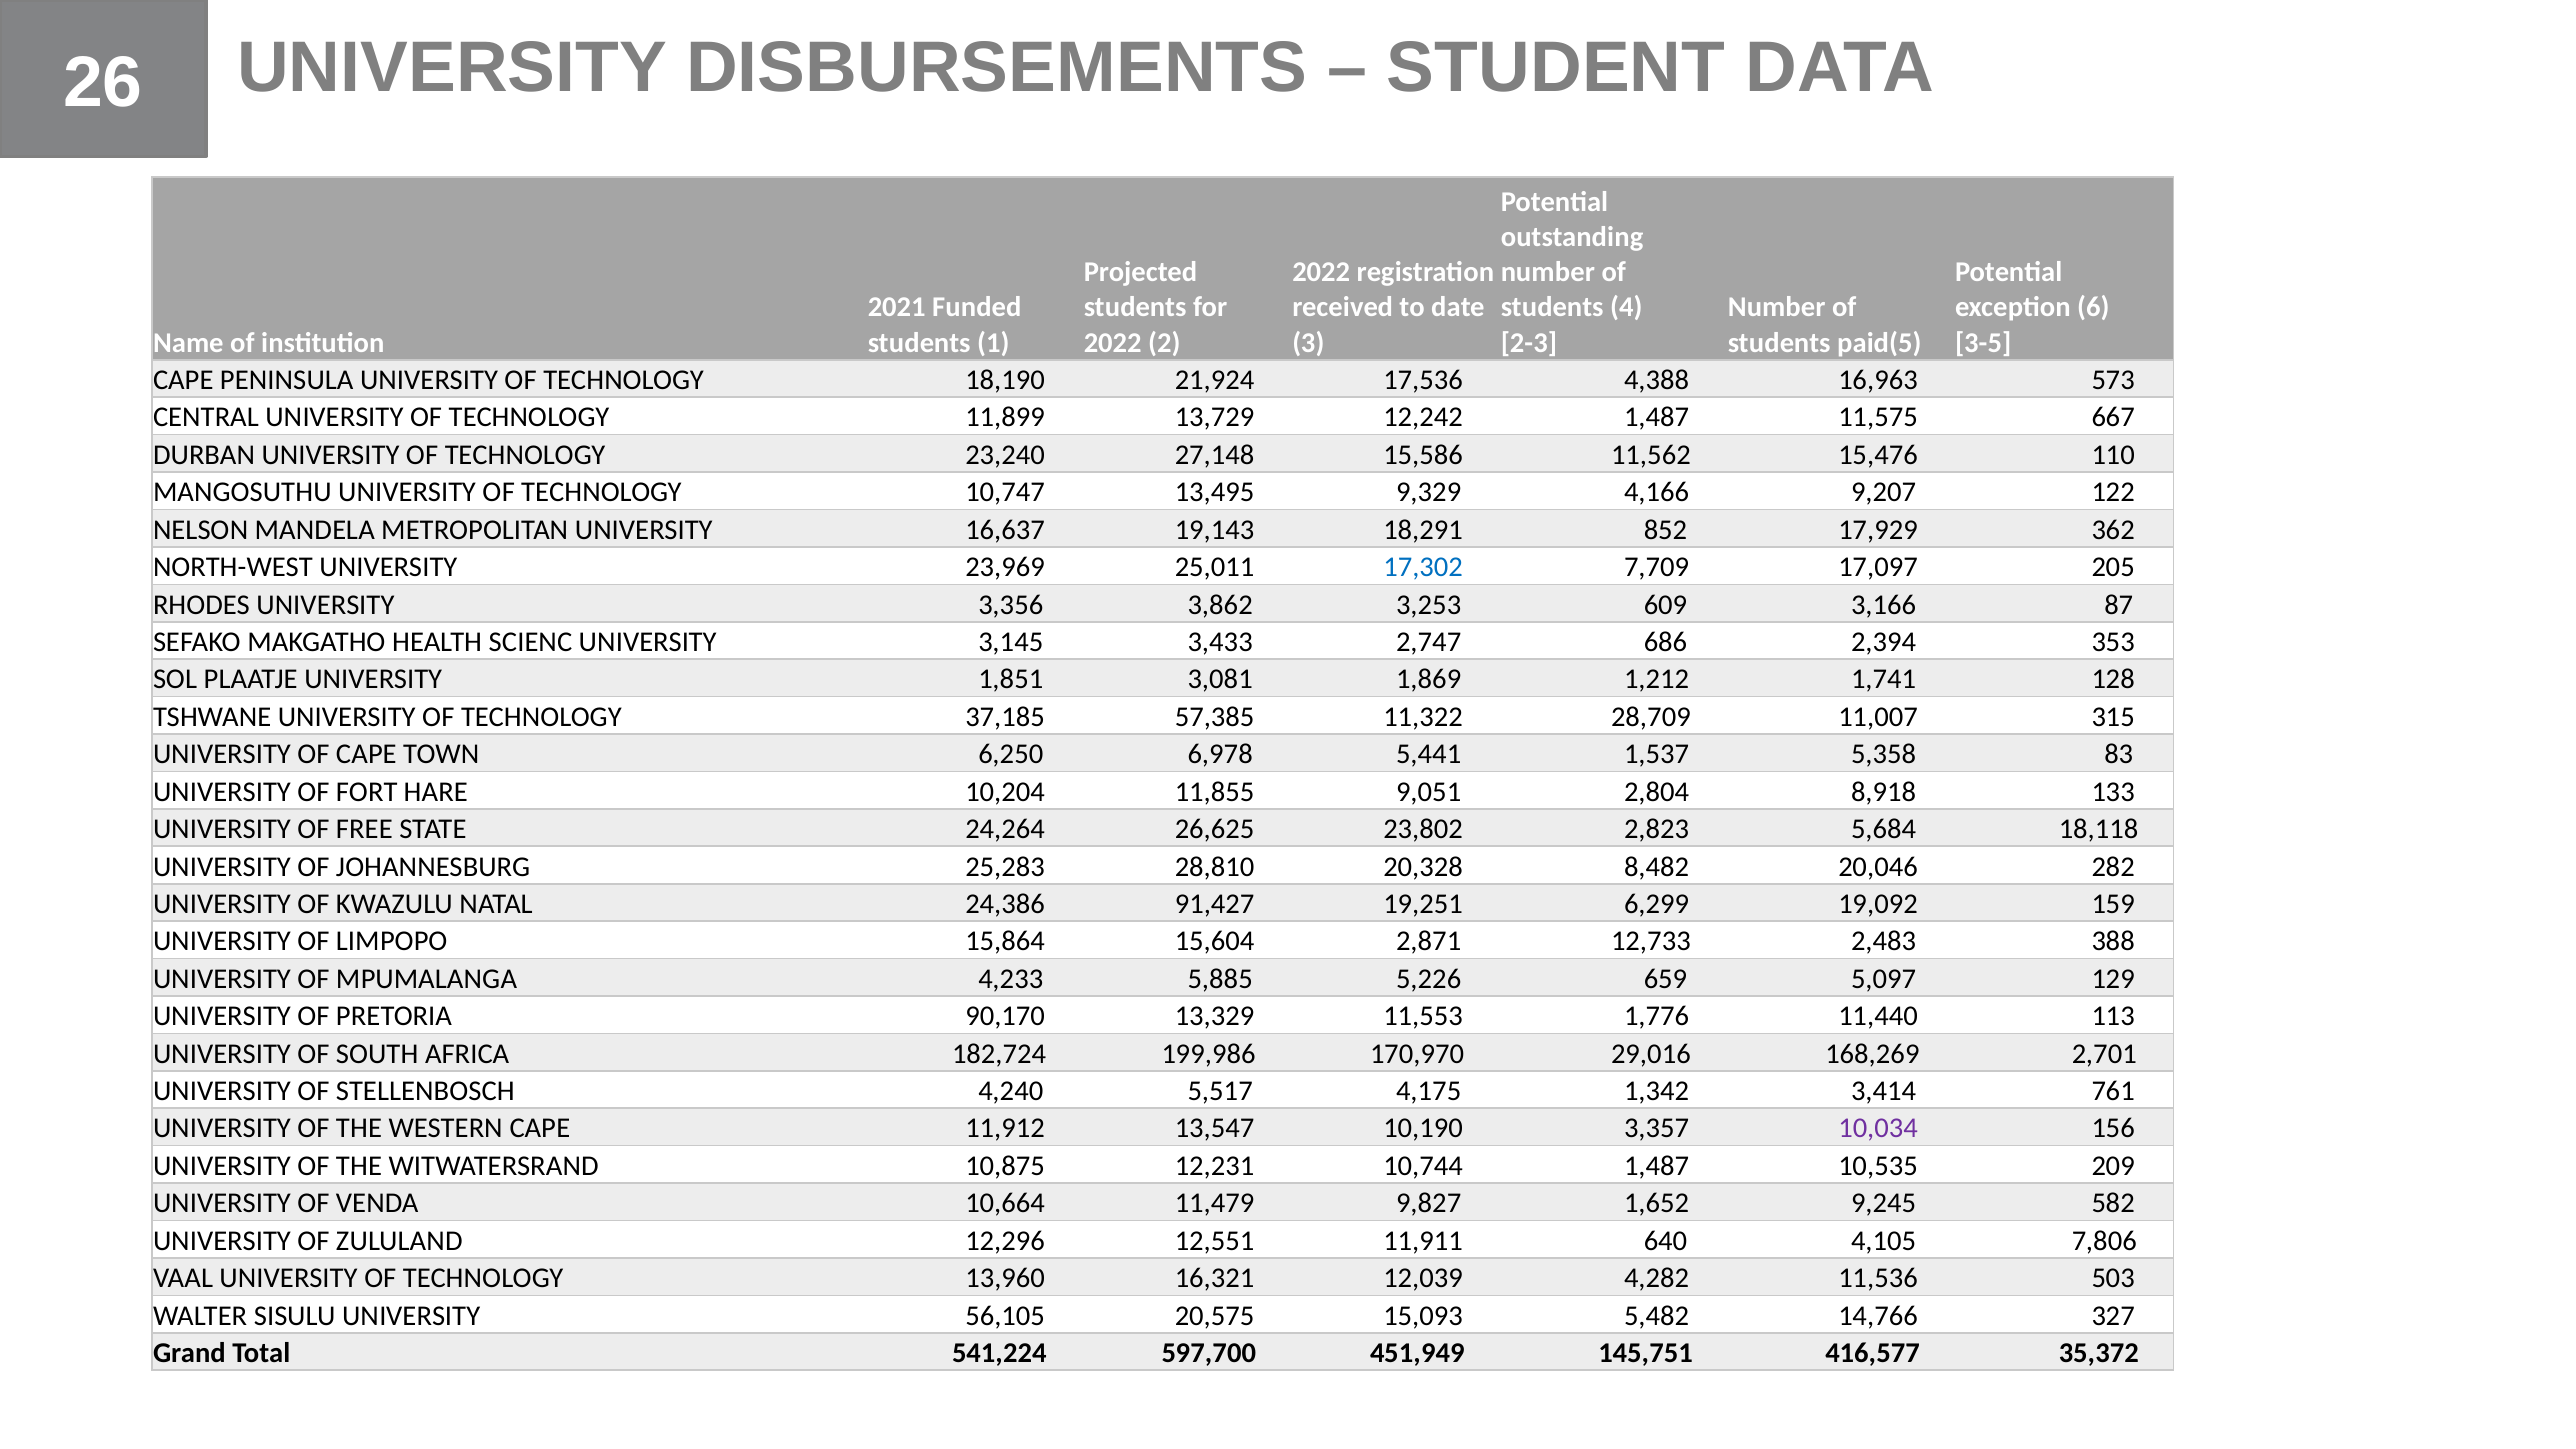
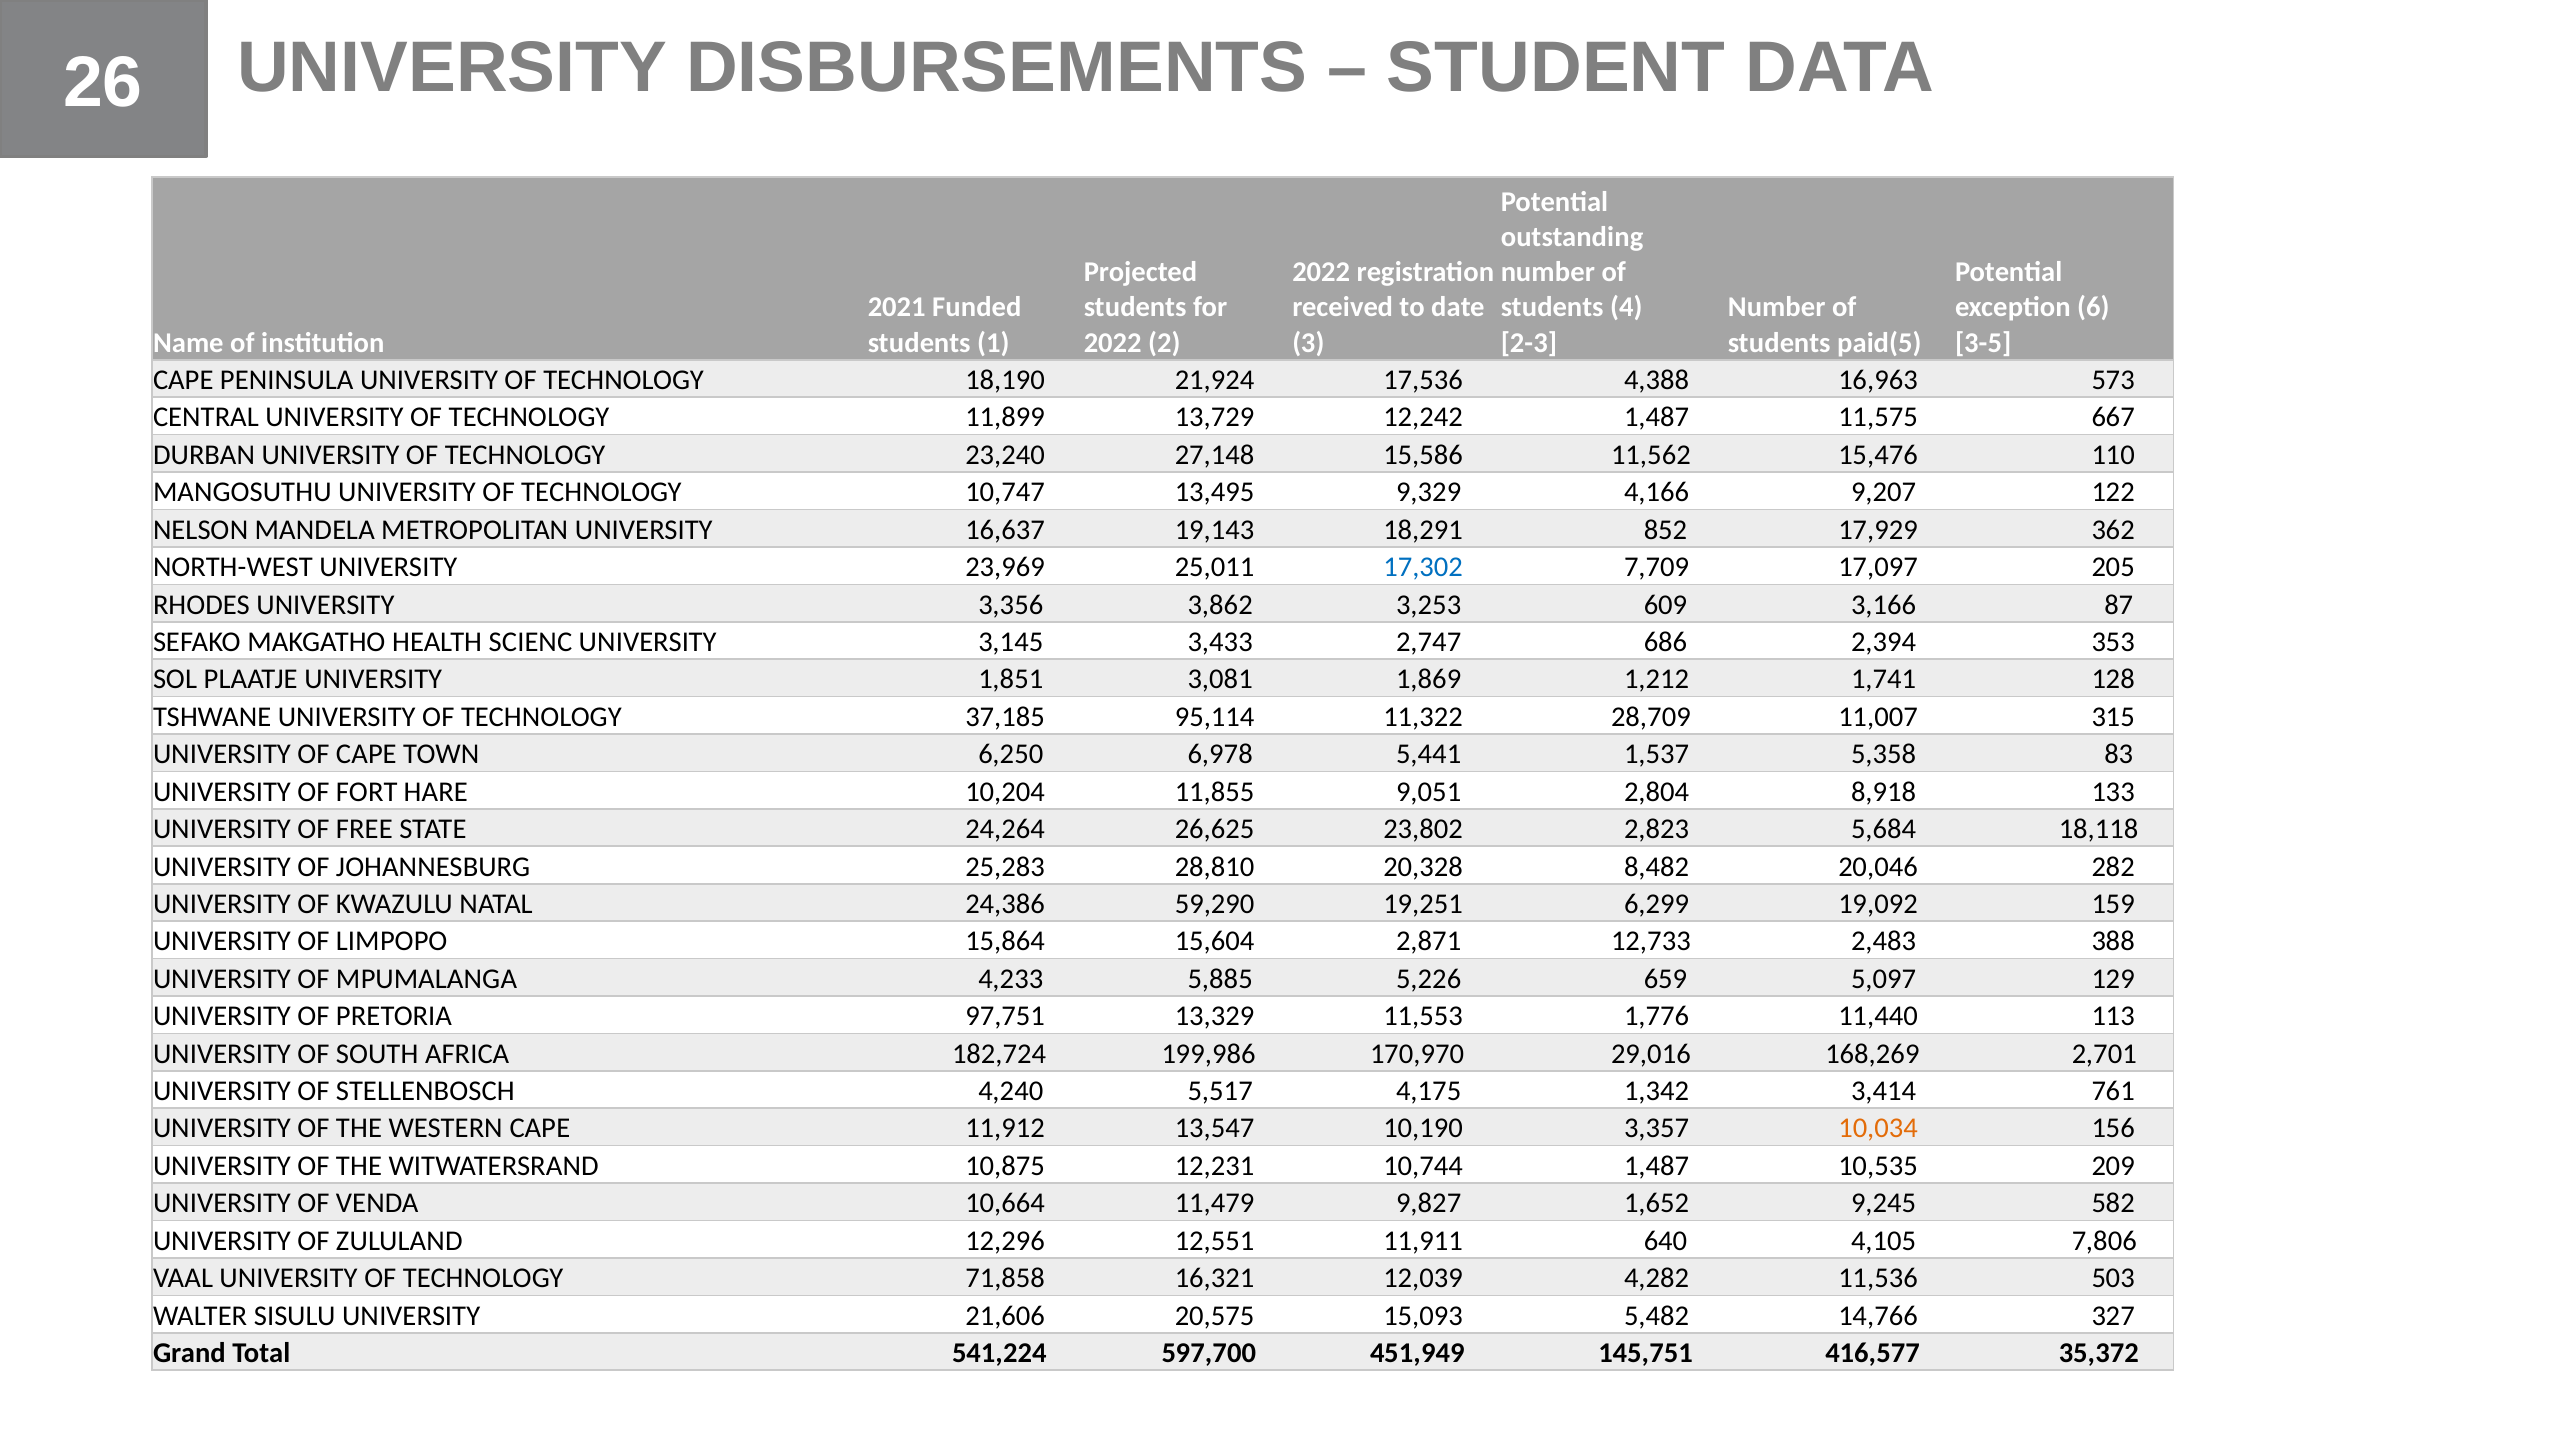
57,385: 57,385 -> 95,114
91,427: 91,427 -> 59,290
90,170: 90,170 -> 97,751
10,034 colour: purple -> orange
13,960: 13,960 -> 71,858
56,105: 56,105 -> 21,606
